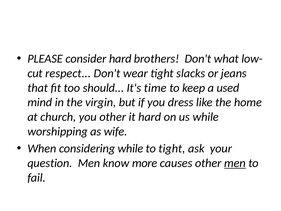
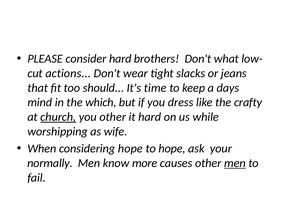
respect: respect -> actions
used: used -> days
virgin: virgin -> which
home: home -> crafty
church underline: none -> present
considering while: while -> hope
to tight: tight -> hope
question: question -> normally
